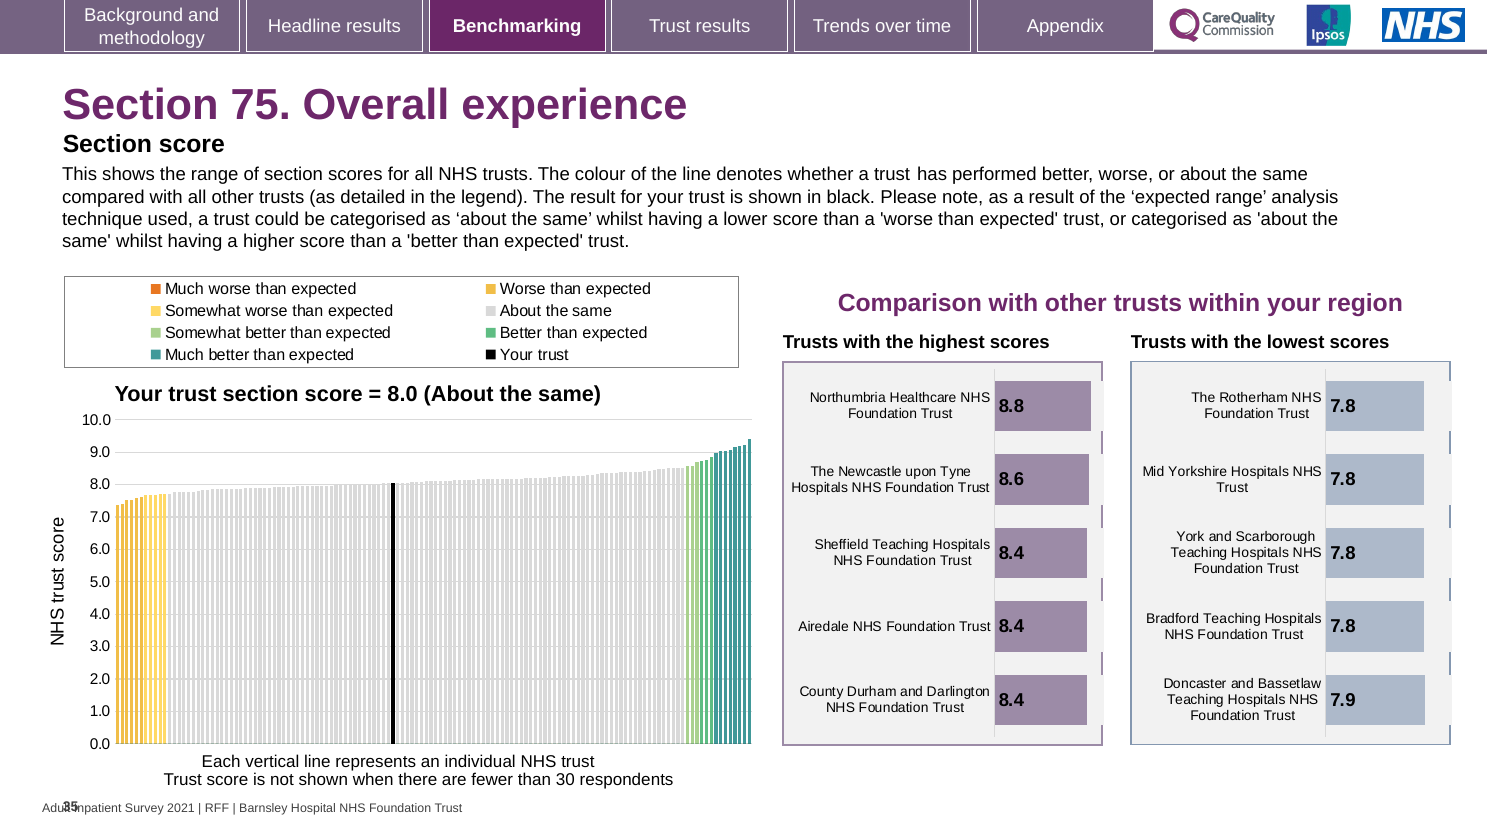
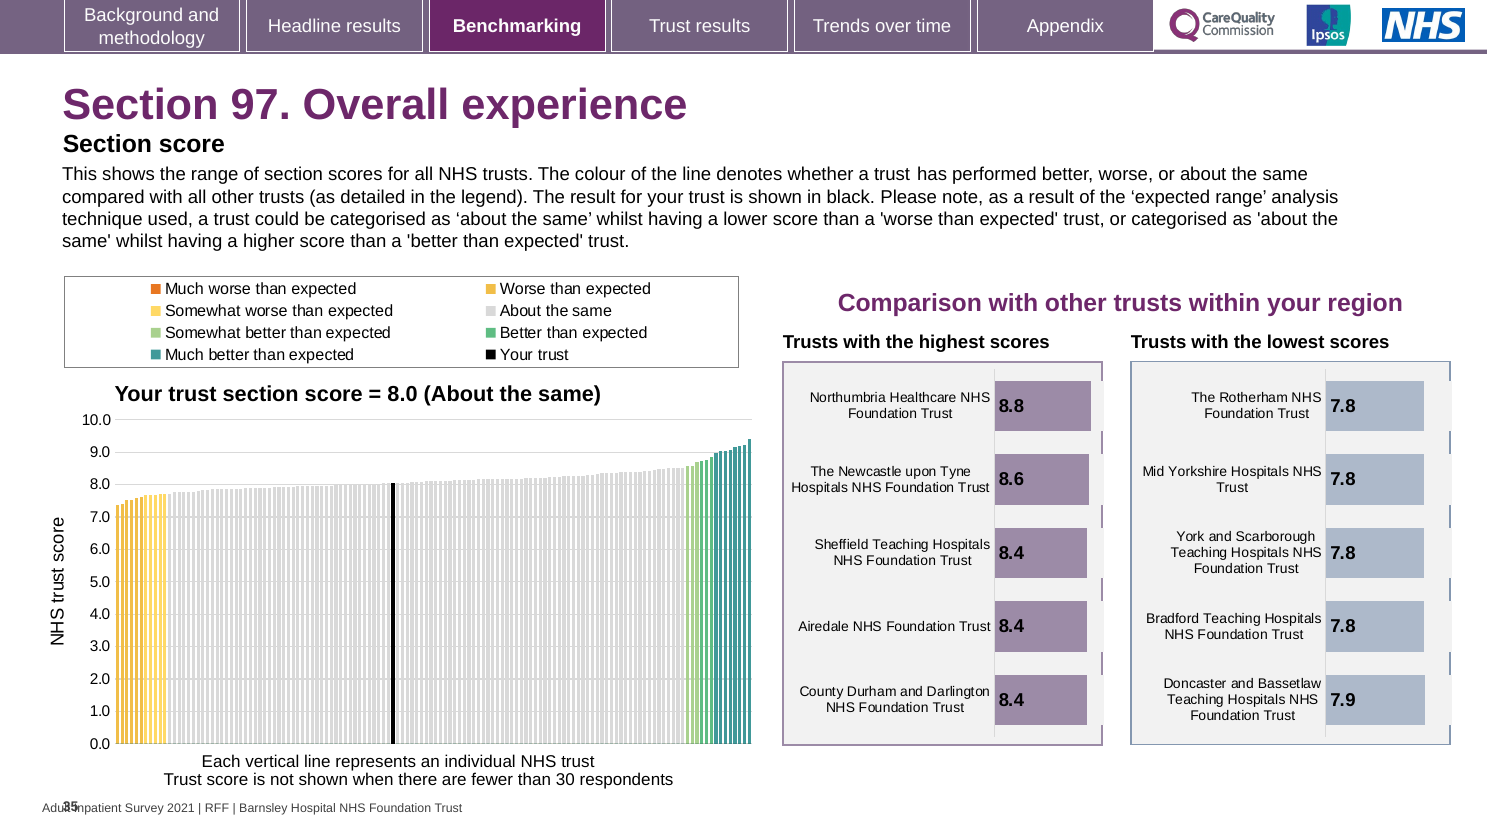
75: 75 -> 97
